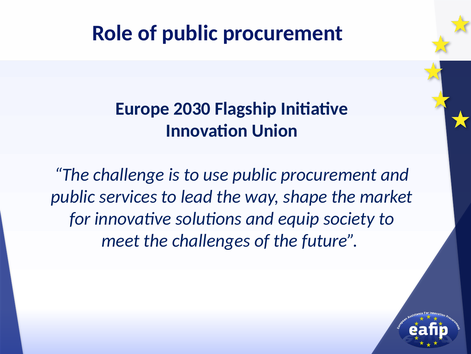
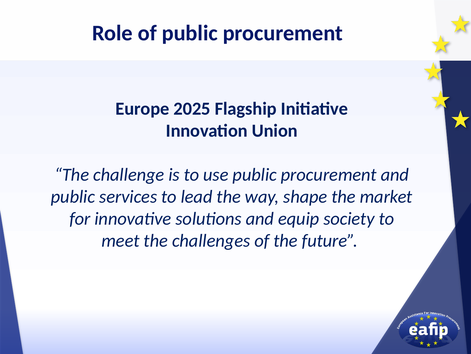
2030: 2030 -> 2025
